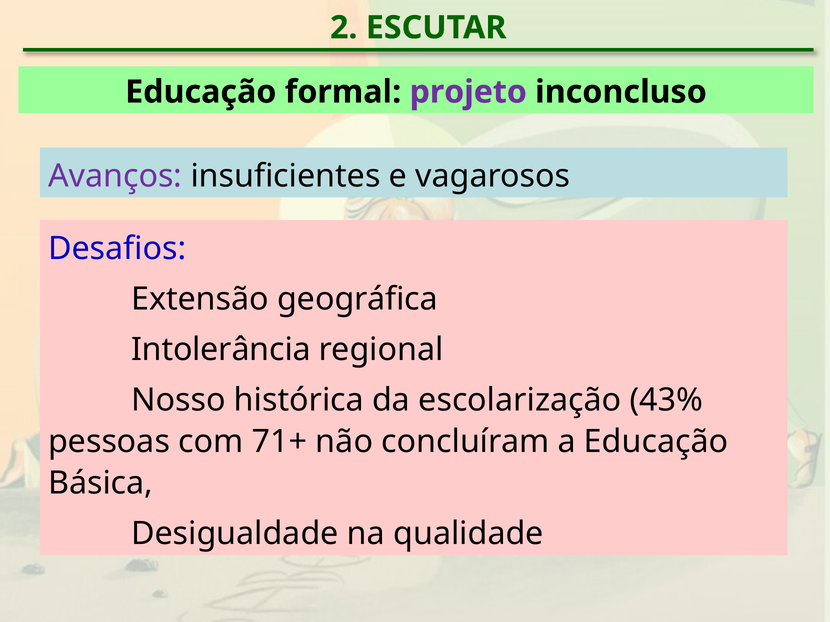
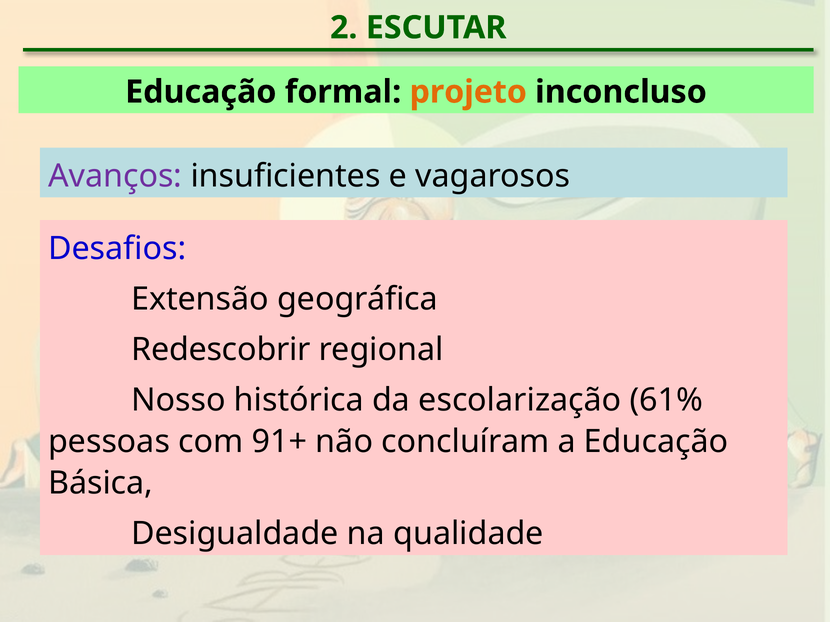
projeto colour: purple -> orange
Intolerância: Intolerância -> Redescobrir
43%: 43% -> 61%
71+: 71+ -> 91+
